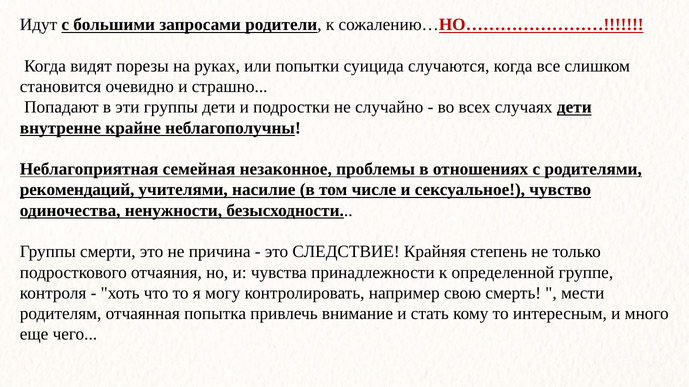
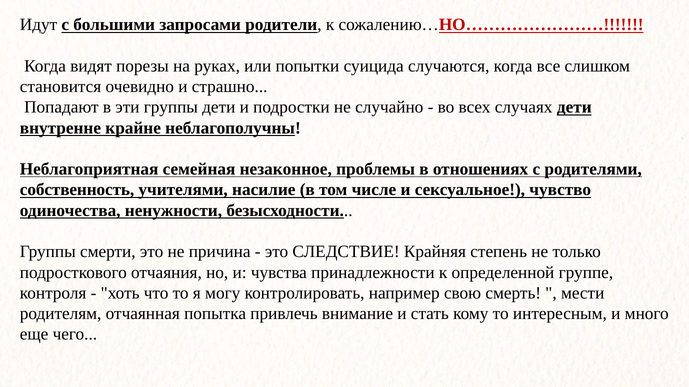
рекомендаций: рекомендаций -> собственность
